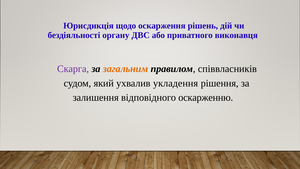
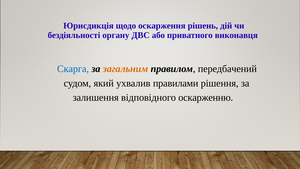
Скарга colour: purple -> blue
співвласників: співвласників -> передбачений
укладення: укладення -> правилами
